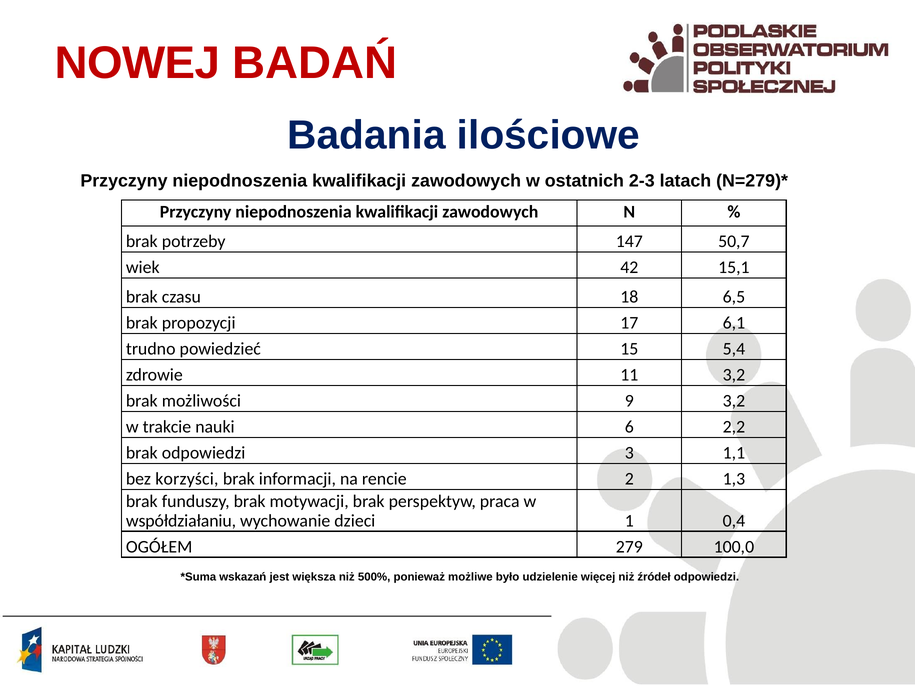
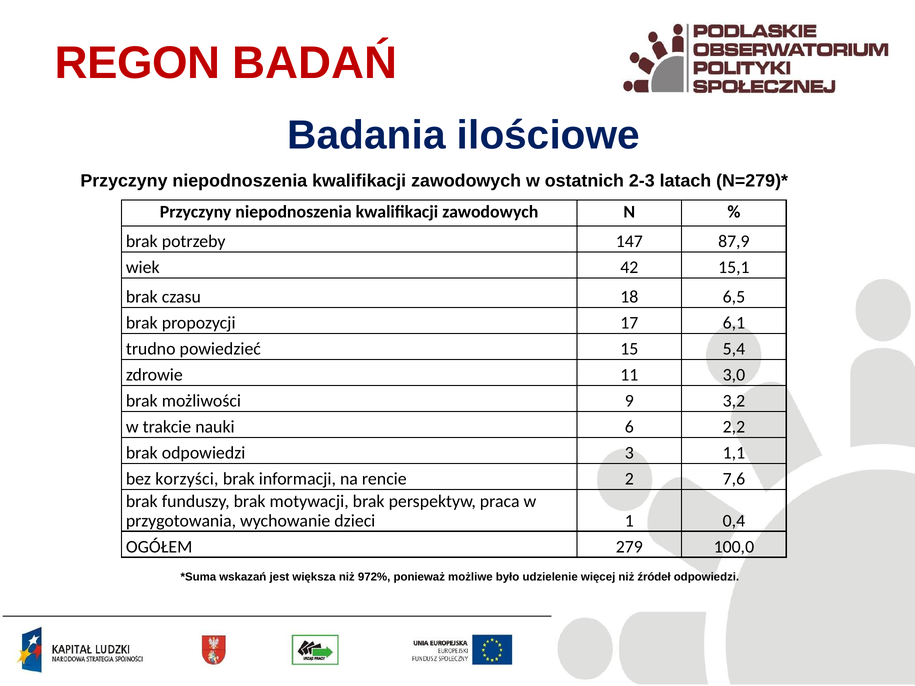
NOWEJ: NOWEJ -> REGON
50,7: 50,7 -> 87,9
11 3,2: 3,2 -> 3,0
1,3: 1,3 -> 7,6
współdziałaniu: współdziałaniu -> przygotowania
500%: 500% -> 972%
